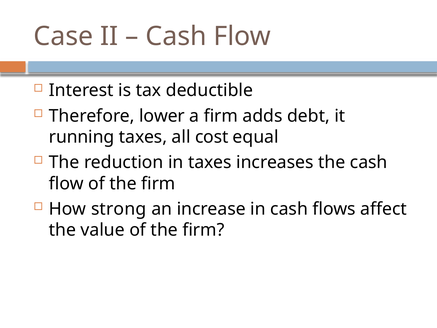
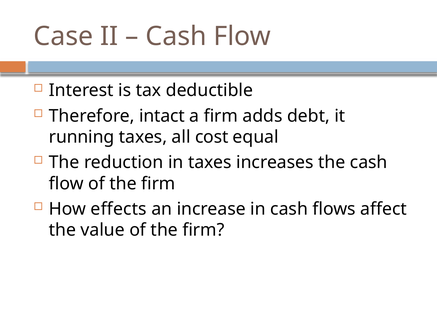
lower: lower -> intact
strong: strong -> effects
